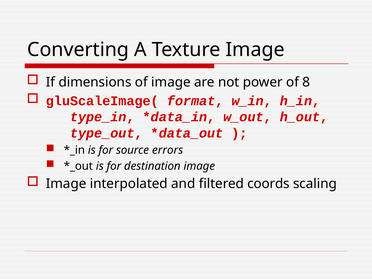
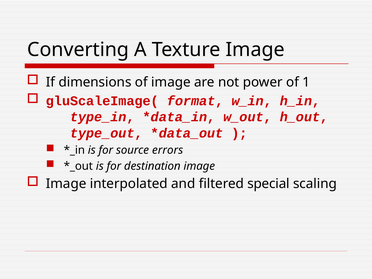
8: 8 -> 1
coords: coords -> special
